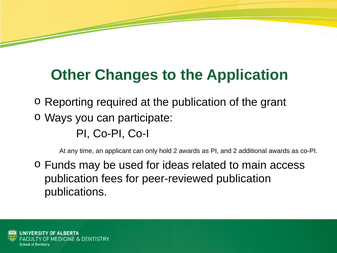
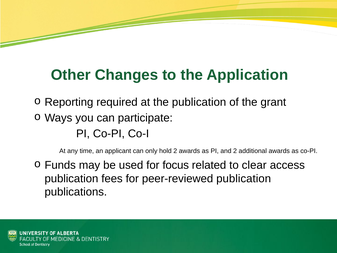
ideas: ideas -> focus
main: main -> clear
